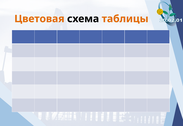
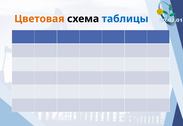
таблицы colour: orange -> blue
